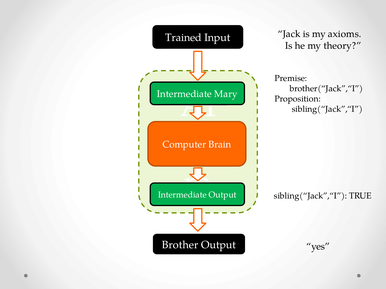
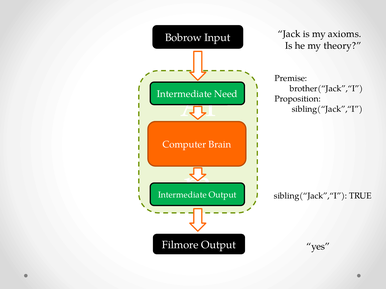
Trained: Trained -> Bobrow
Mary: Mary -> Need
Brother: Brother -> Filmore
